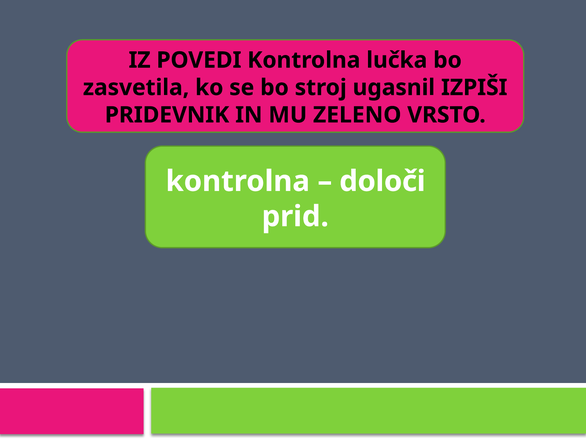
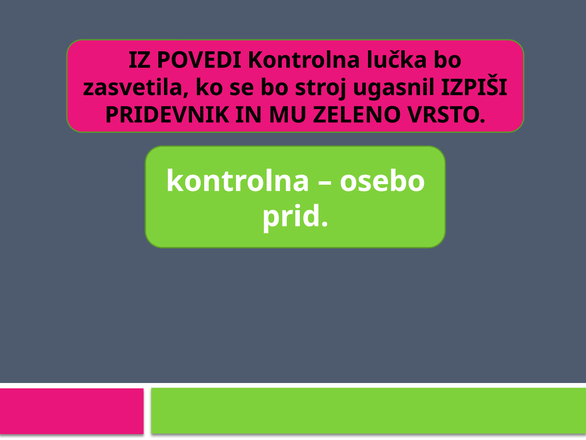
določi: določi -> osebo
